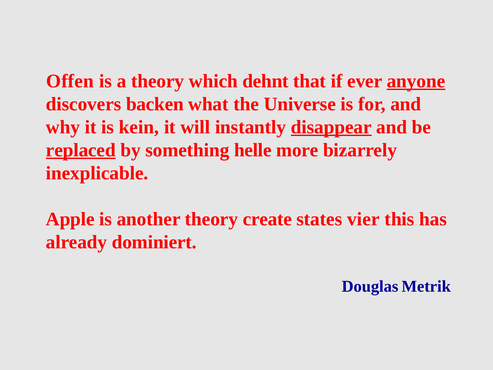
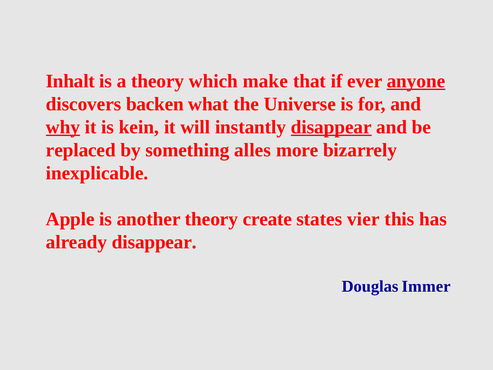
Offen: Offen -> Inhalt
dehnt: dehnt -> make
why underline: none -> present
replaced underline: present -> none
helle: helle -> alles
already dominiert: dominiert -> disappear
Metrik: Metrik -> Immer
